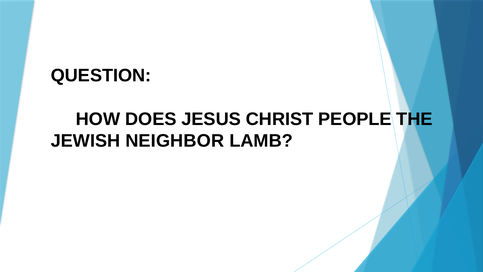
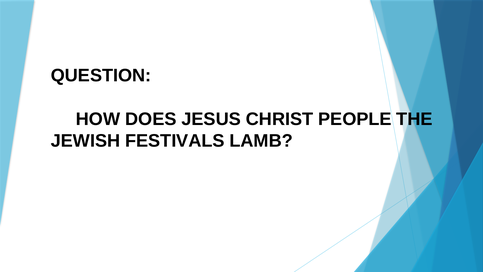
NEIGHBOR: NEIGHBOR -> FESTIVALS
